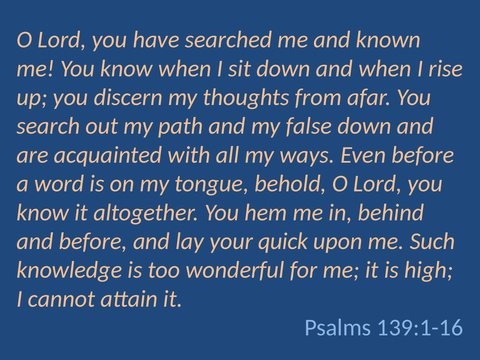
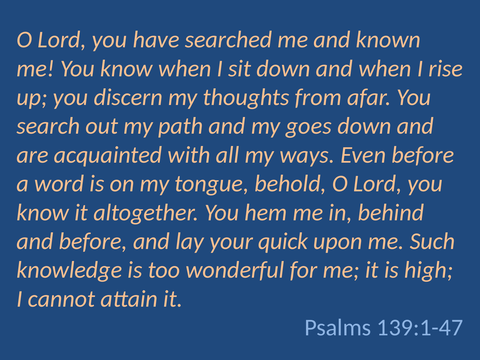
false: false -> goes
139:1-16: 139:1-16 -> 139:1-47
